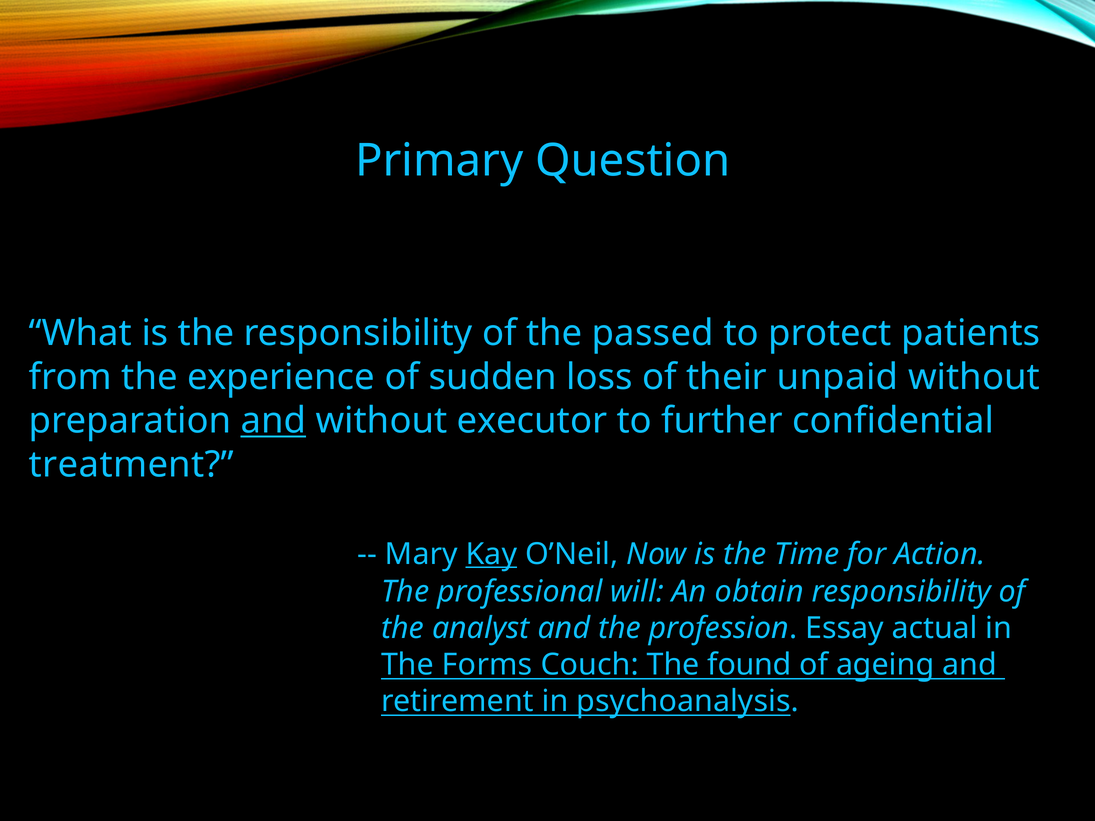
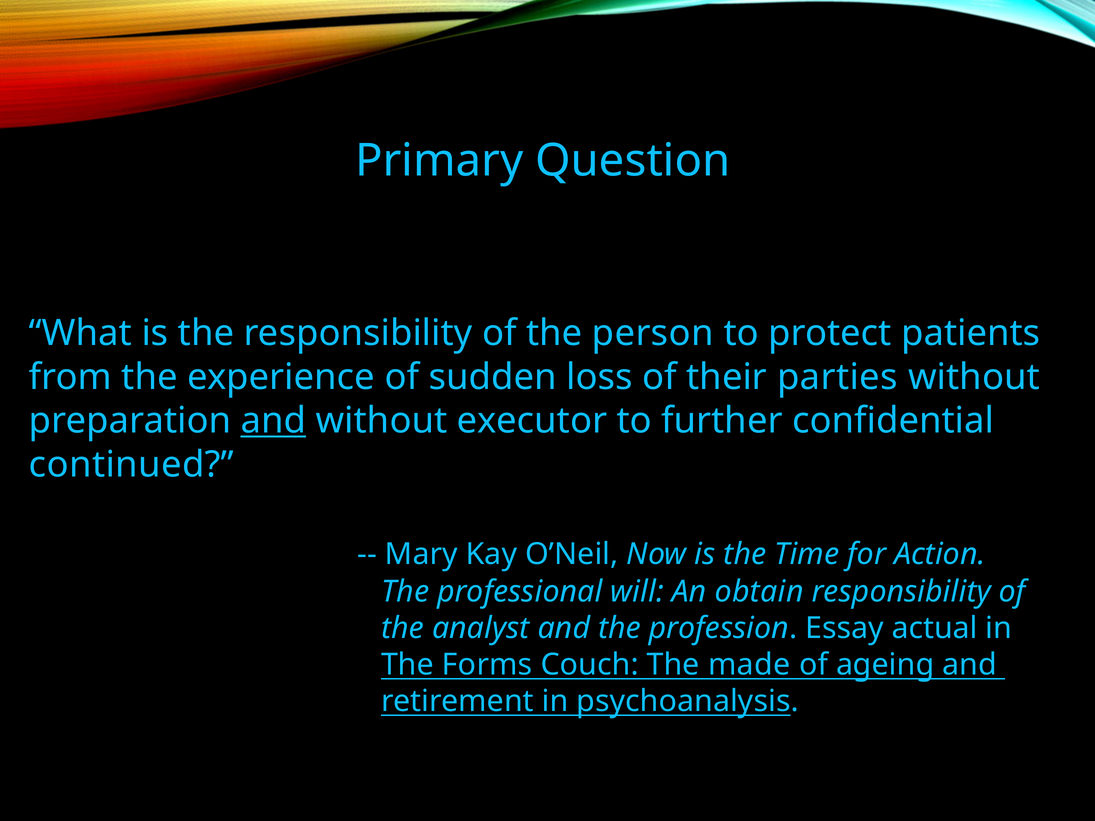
passed: passed -> person
unpaid: unpaid -> parties
treatment: treatment -> continued
Kay underline: present -> none
found: found -> made
